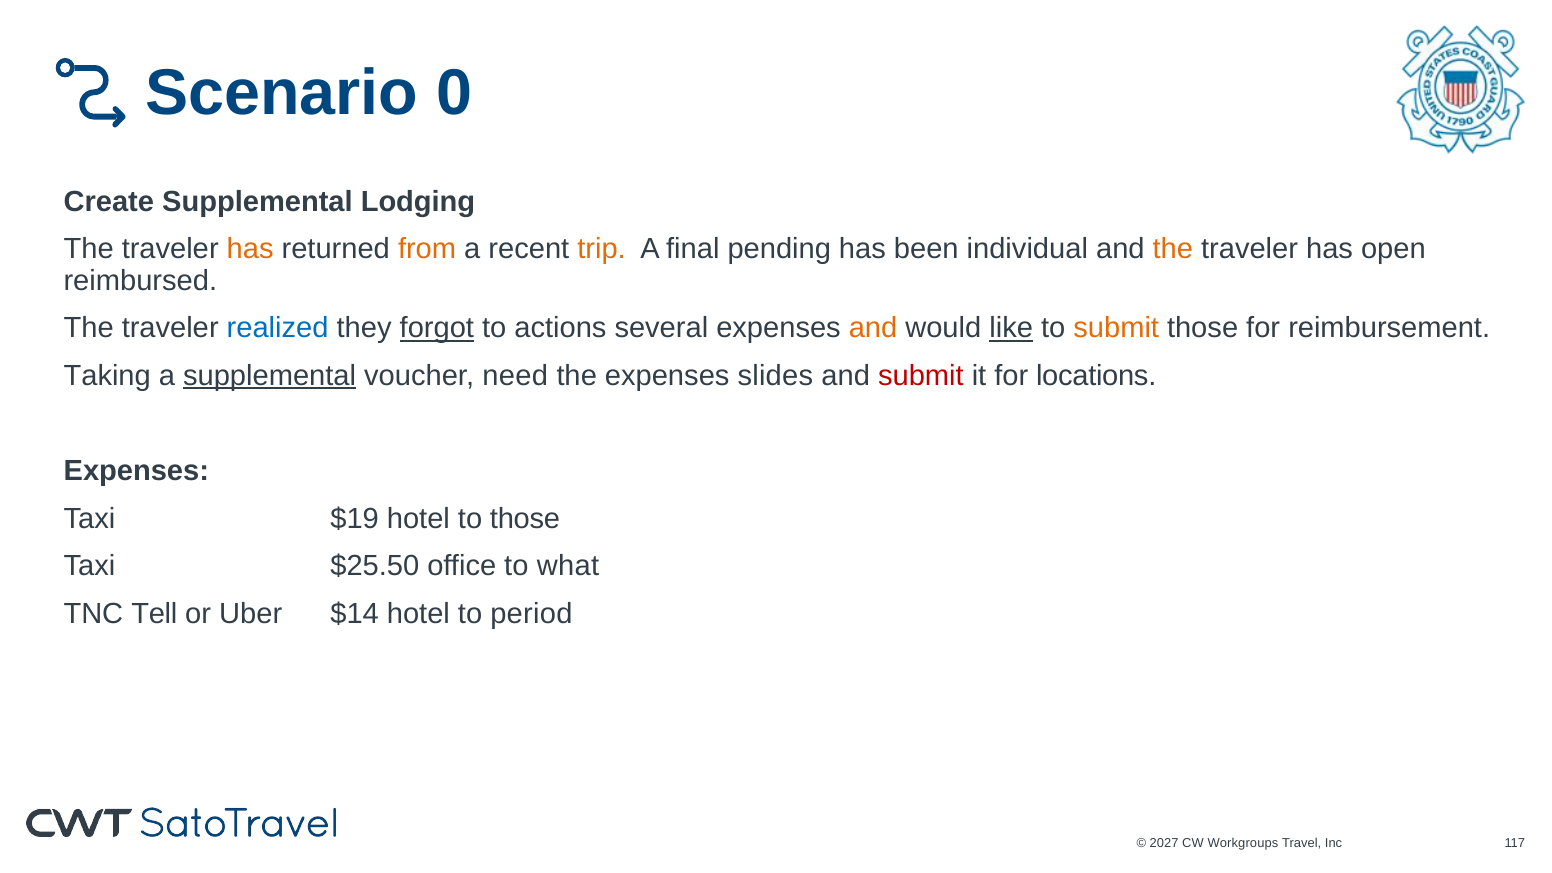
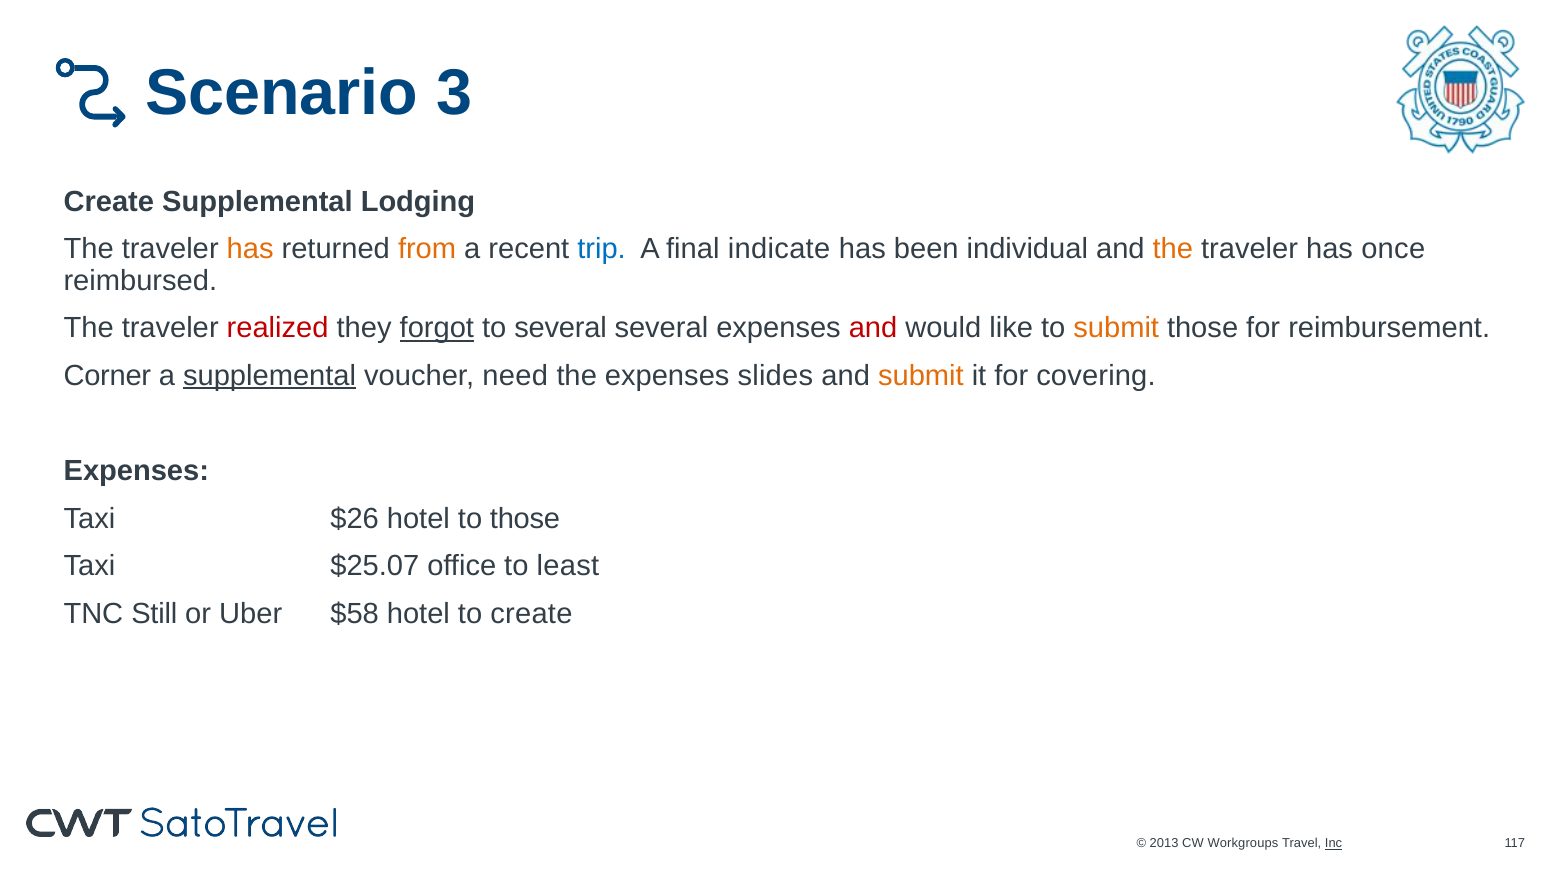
0: 0 -> 3
trip colour: orange -> blue
pending: pending -> indicate
open: open -> once
realized colour: blue -> red
to actions: actions -> several
and at (873, 328) colour: orange -> red
like underline: present -> none
Taking: Taking -> Corner
submit at (921, 376) colour: red -> orange
locations: locations -> covering
$19: $19 -> $26
$25.50: $25.50 -> $25.07
what: what -> least
Tell: Tell -> Still
$14: $14 -> $58
to period: period -> create
2027: 2027 -> 2013
Inc underline: none -> present
